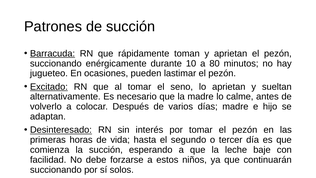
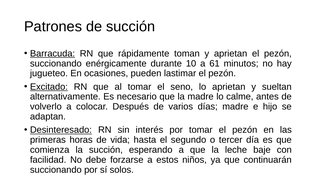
80: 80 -> 61
